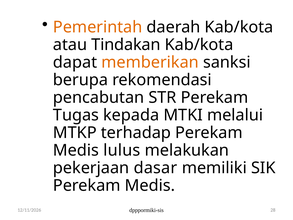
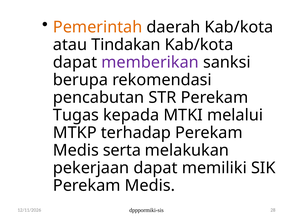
memberikan colour: orange -> purple
lulus: lulus -> serta
pekerjaan dasar: dasar -> dapat
